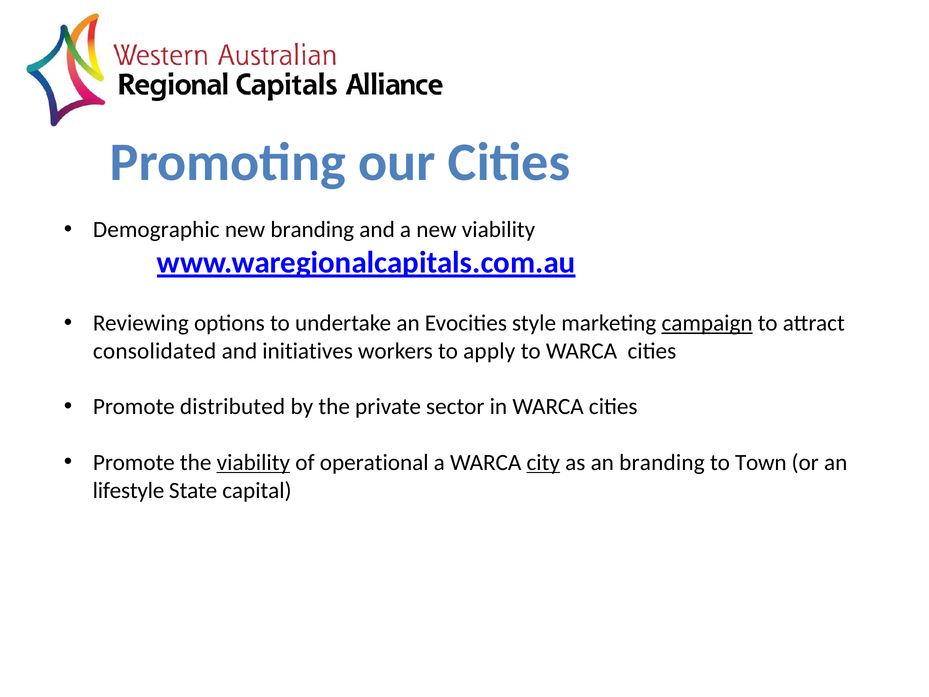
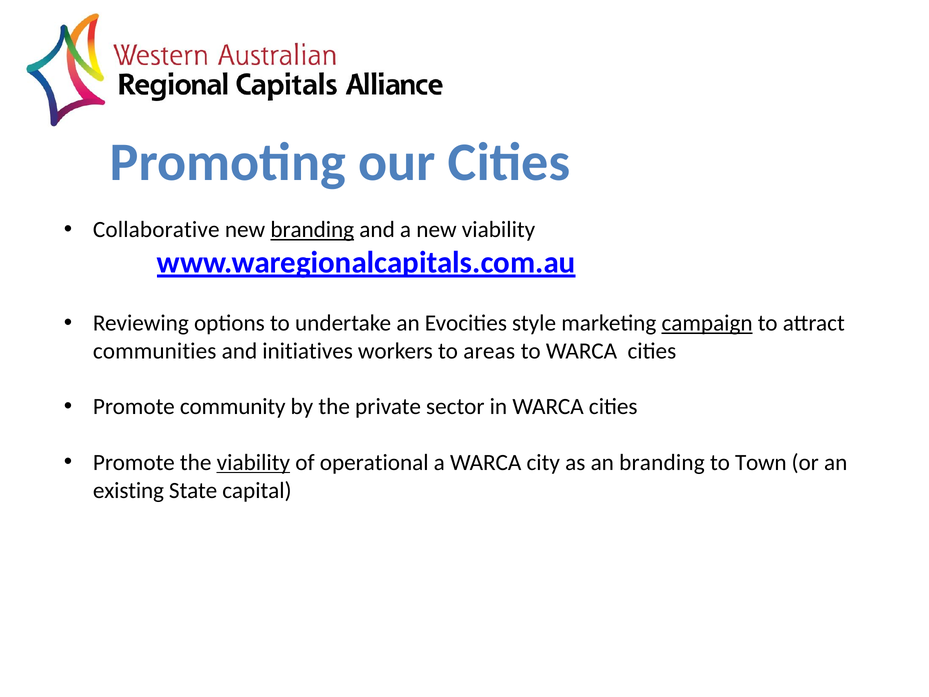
Demographic: Demographic -> Collaborative
branding at (312, 230) underline: none -> present
consolidated: consolidated -> communities
apply: apply -> areas
distributed: distributed -> community
city underline: present -> none
lifestyle: lifestyle -> existing
